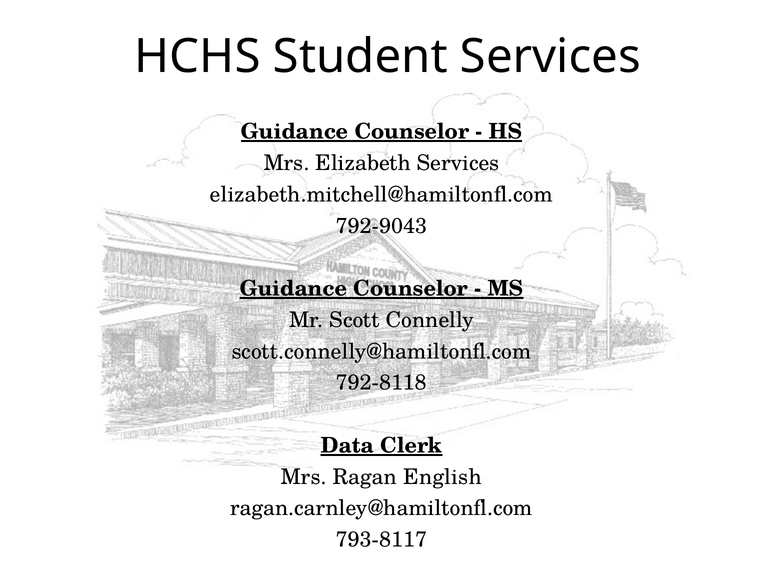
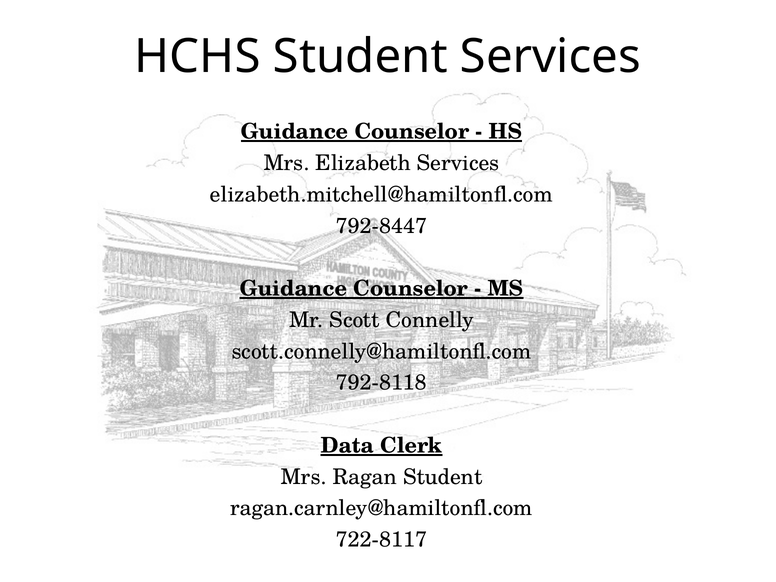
792-9043: 792-9043 -> 792-8447
Ragan English: English -> Student
793-8117: 793-8117 -> 722-8117
